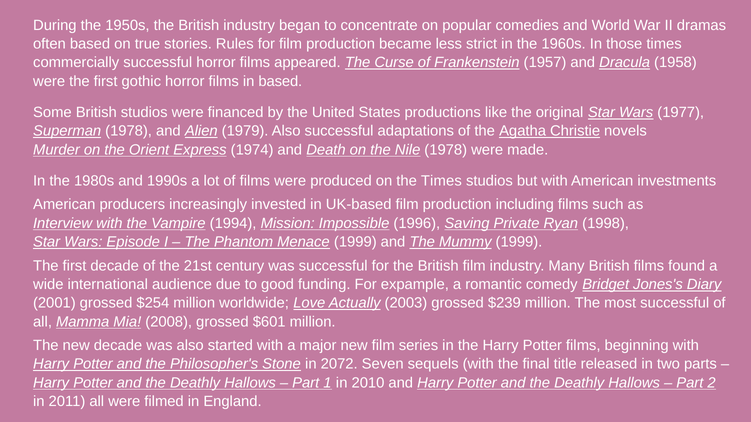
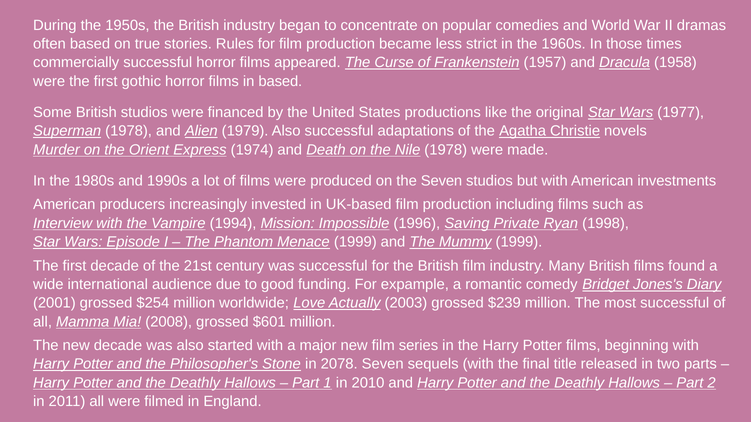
the Times: Times -> Seven
2072: 2072 -> 2078
